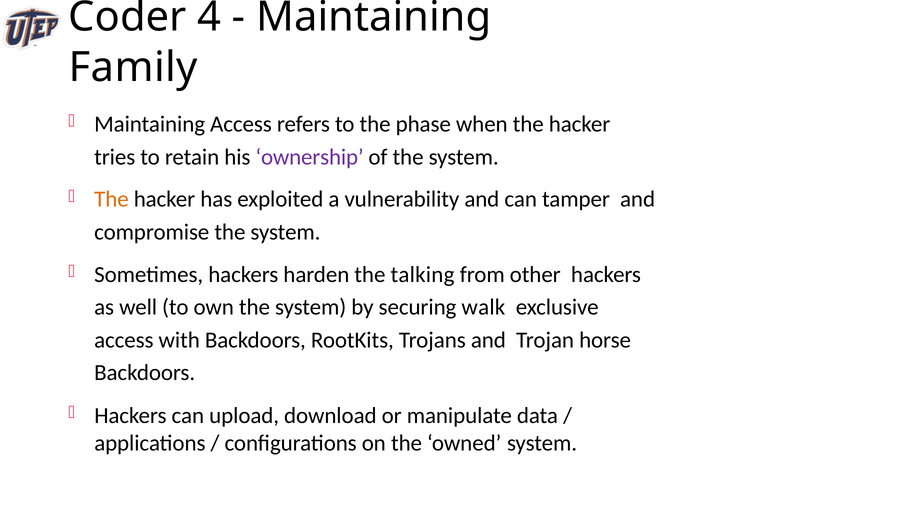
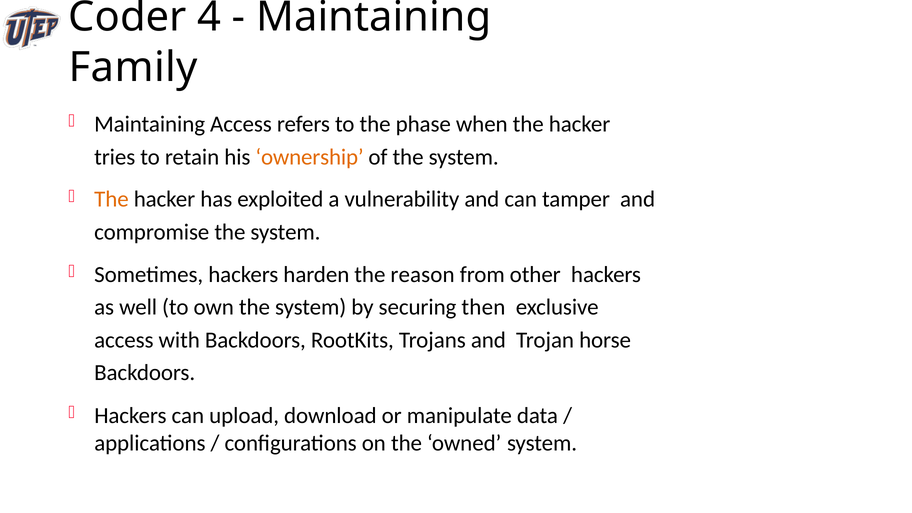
ownership colour: purple -> orange
talking: talking -> reason
walk: walk -> then
